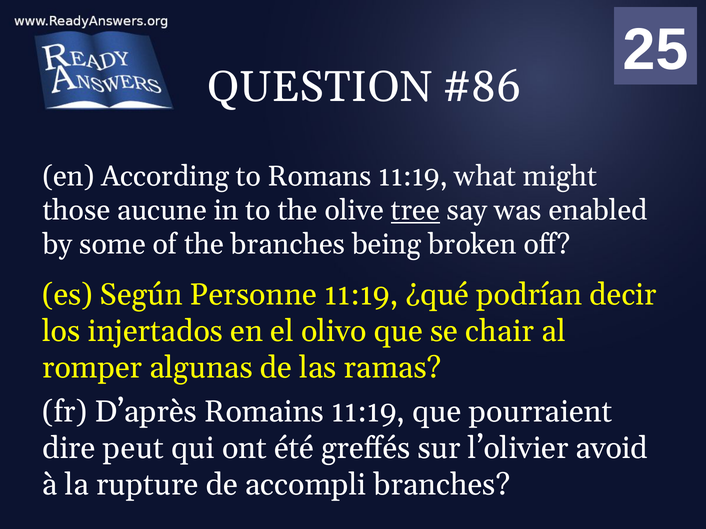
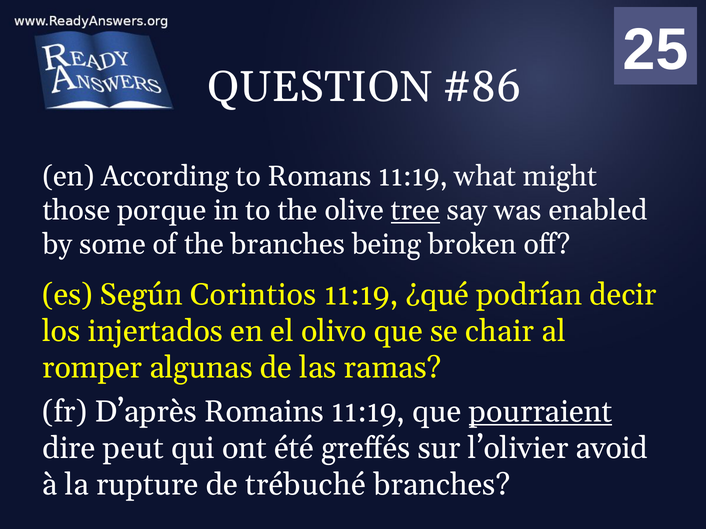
aucune: aucune -> porque
Personne: Personne -> Corintios
pourraient underline: none -> present
accompli: accompli -> trébuché
